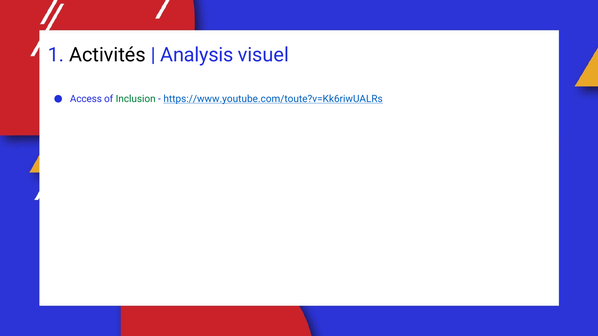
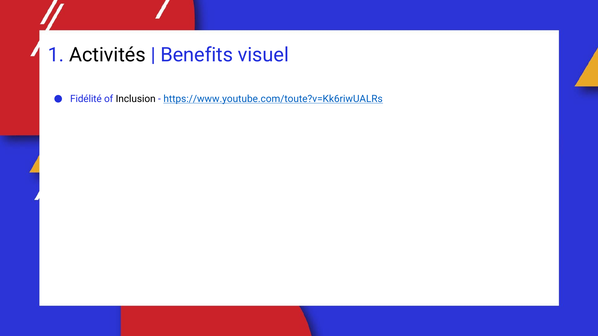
Analysis: Analysis -> Benefits
Access: Access -> Fidélité
Inclusion colour: green -> black
